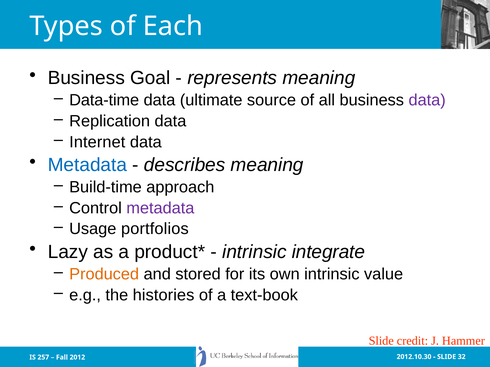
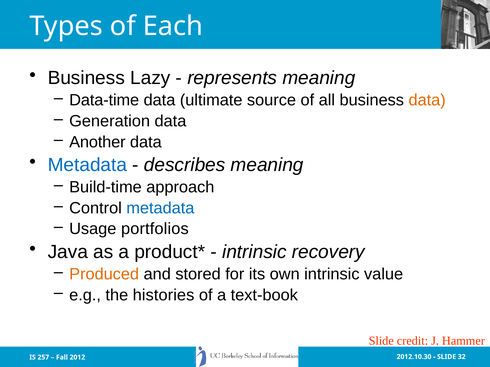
Goal: Goal -> Lazy
data at (427, 100) colour: purple -> orange
Replication: Replication -> Generation
Internet: Internet -> Another
metadata at (160, 208) colour: purple -> blue
Lazy: Lazy -> Java
integrate: integrate -> recovery
